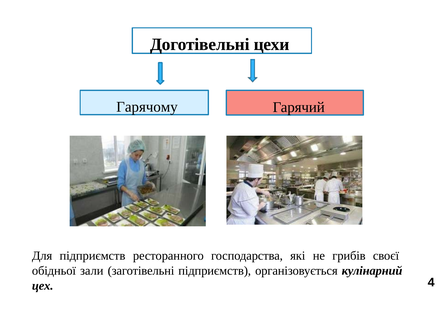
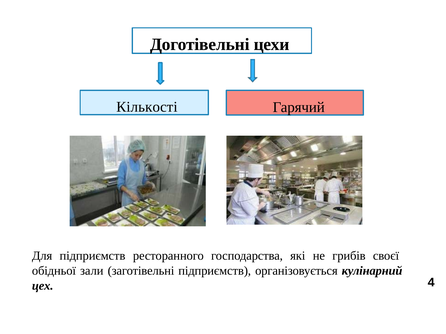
Гарячому: Гарячому -> Кількості
